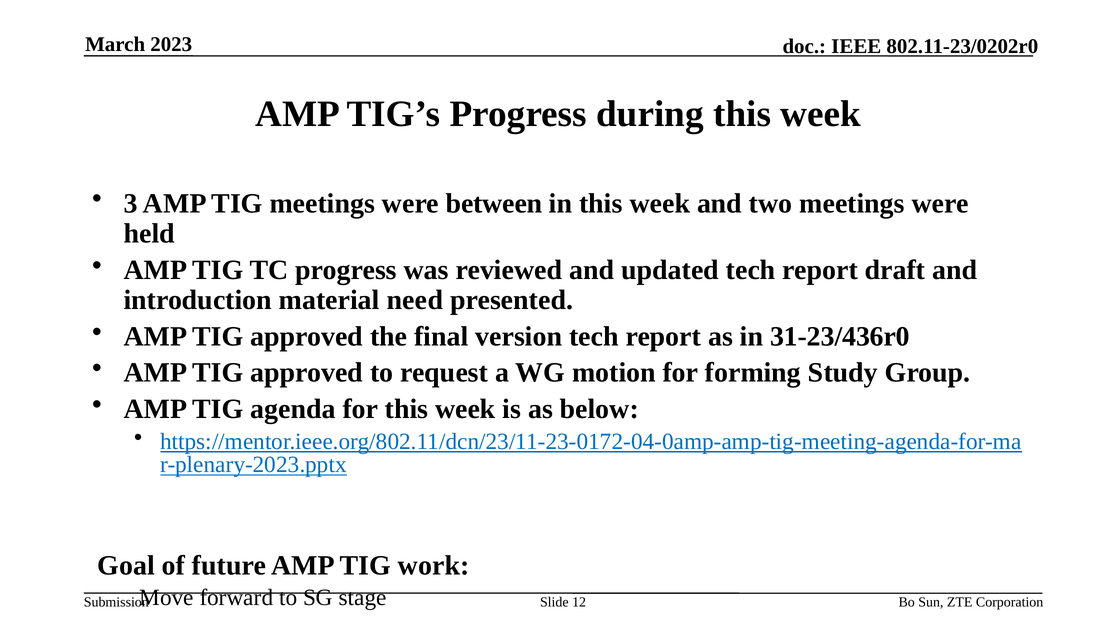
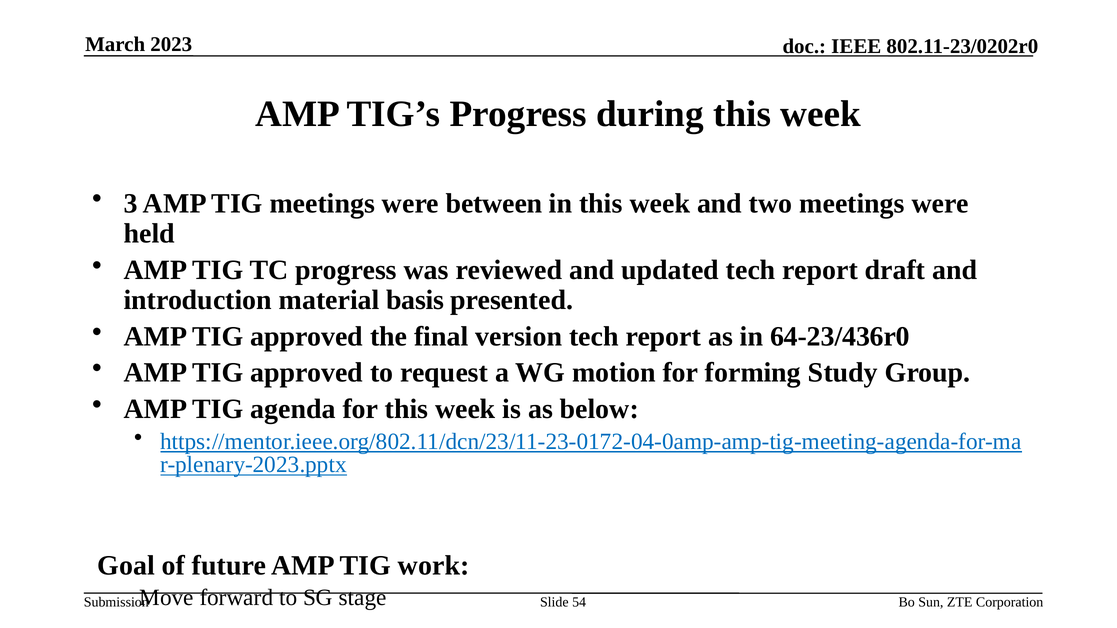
need: need -> basis
31-23/436r0: 31-23/436r0 -> 64-23/436r0
12: 12 -> 54
